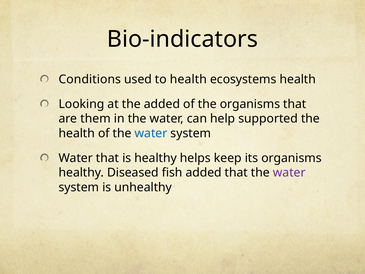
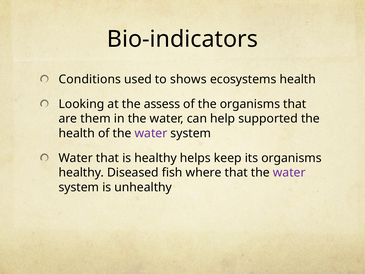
to health: health -> shows
the added: added -> assess
water at (151, 133) colour: blue -> purple
fish added: added -> where
